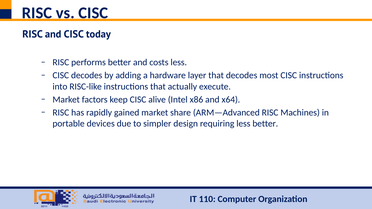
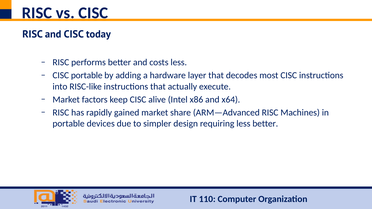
CISC decodes: decodes -> portable
